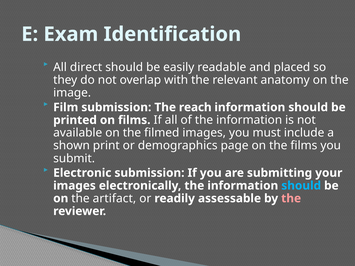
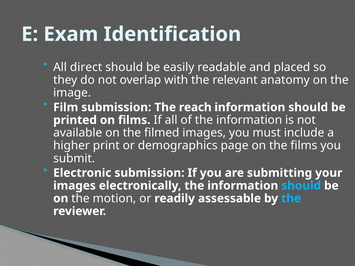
shown: shown -> higher
artifact: artifact -> motion
the at (291, 199) colour: pink -> light blue
